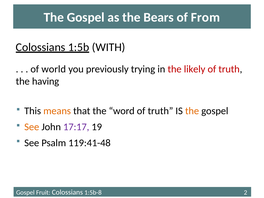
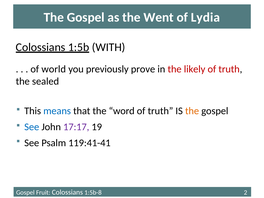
Bears: Bears -> Went
From: From -> Lydia
trying: trying -> prove
having: having -> sealed
means colour: orange -> blue
See at (32, 127) colour: orange -> blue
119:41-48: 119:41-48 -> 119:41-41
